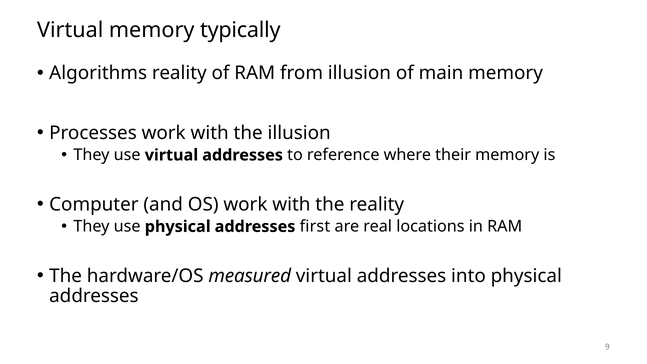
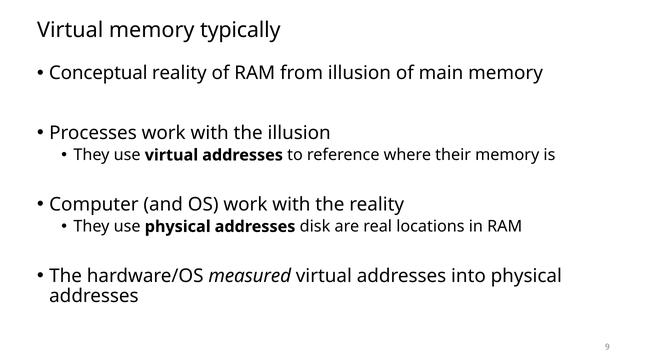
Algorithms: Algorithms -> Conceptual
first: first -> disk
